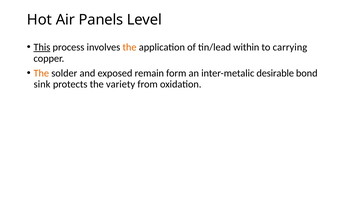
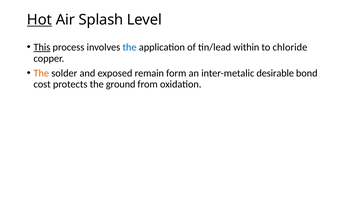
Hot underline: none -> present
Panels: Panels -> Splash
the at (130, 47) colour: orange -> blue
carrying: carrying -> chloride
sink: sink -> cost
variety: variety -> ground
